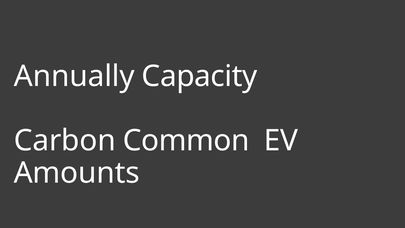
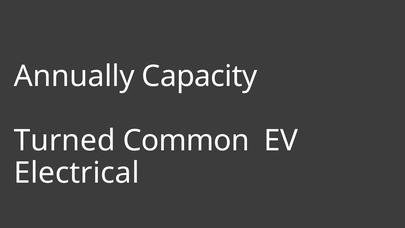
Carbon: Carbon -> Turned
Amounts: Amounts -> Electrical
